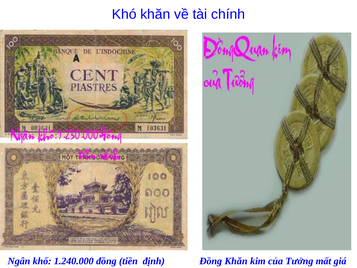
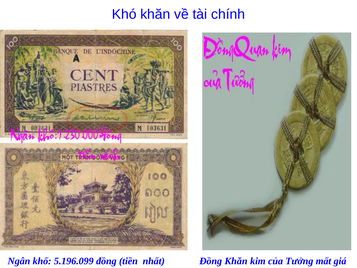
1.240.000: 1.240.000 -> 5.196.099
định: định -> nhất
